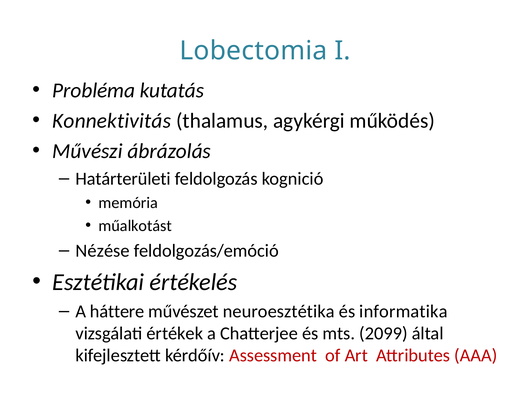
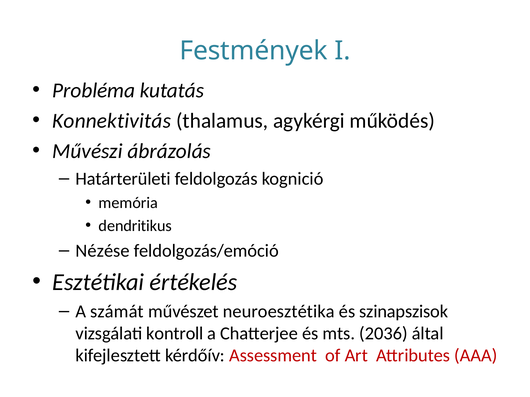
Lobectomia: Lobectomia -> Festmények
műalkotást: műalkotást -> dendritikus
háttere: háttere -> számát
informatika: informatika -> szinapszisok
értékek: értékek -> kontroll
2099: 2099 -> 2036
